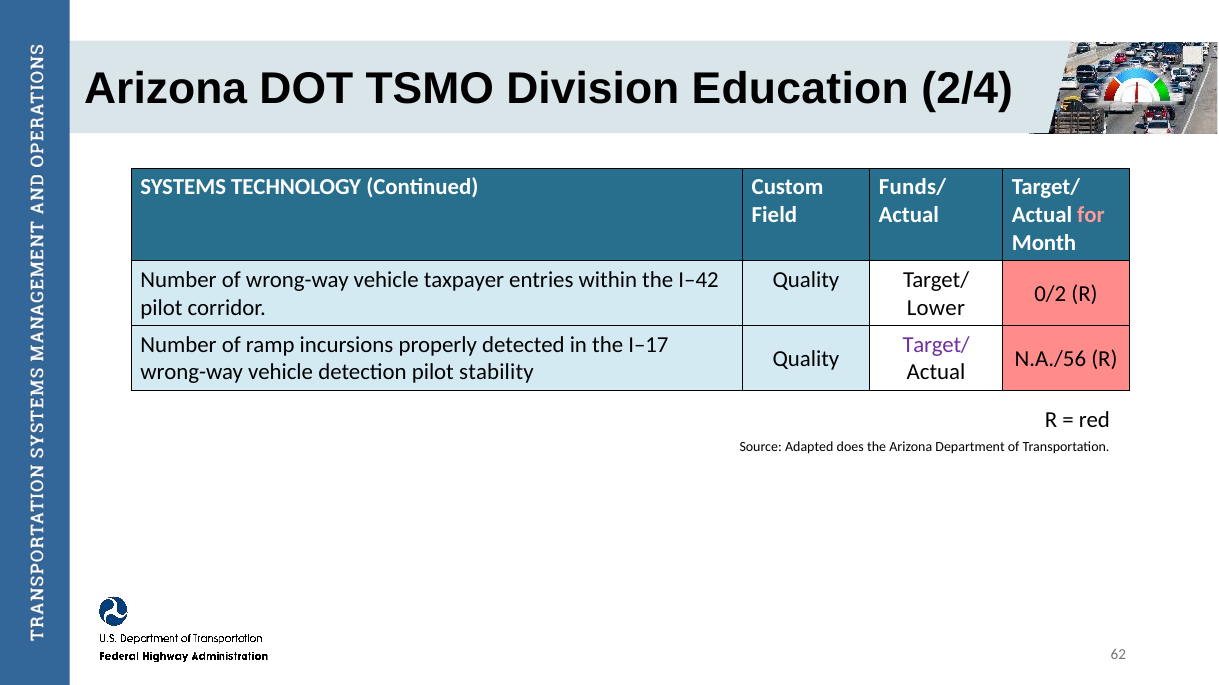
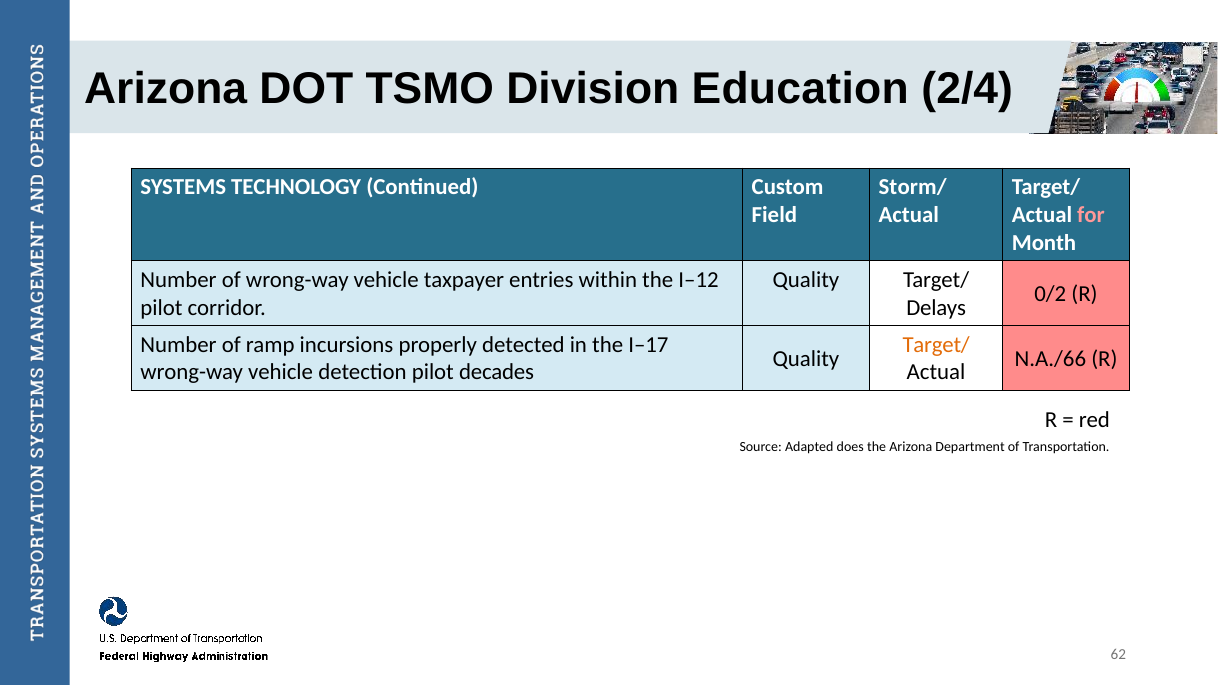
Funds/: Funds/ -> Storm/
I–42: I–42 -> I–12
Lower: Lower -> Delays
Target/ at (936, 345) colour: purple -> orange
N.A./56: N.A./56 -> N.A./66
stability: stability -> decades
